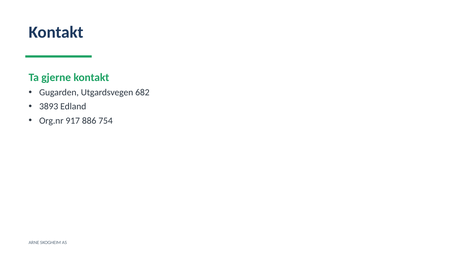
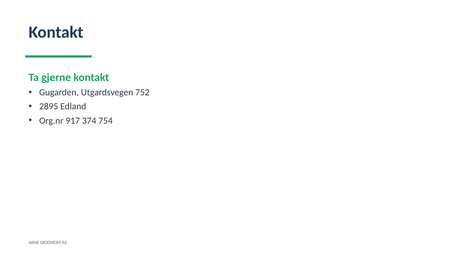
682: 682 -> 752
3893: 3893 -> 2895
886: 886 -> 374
